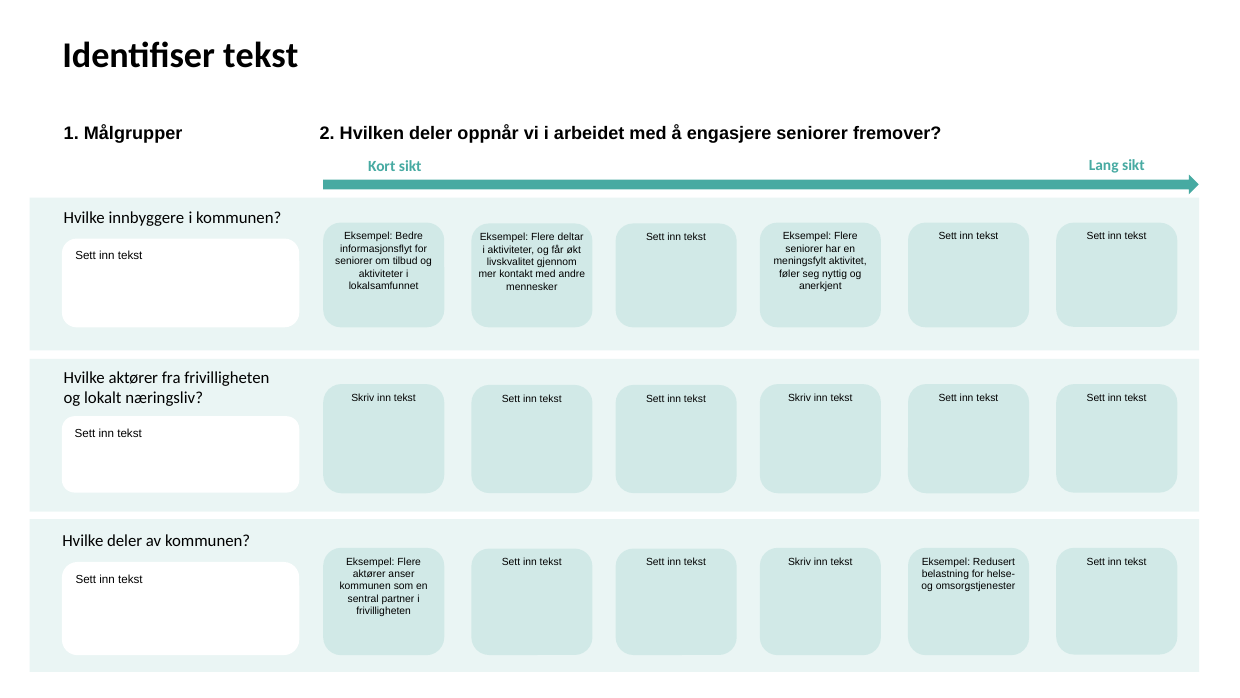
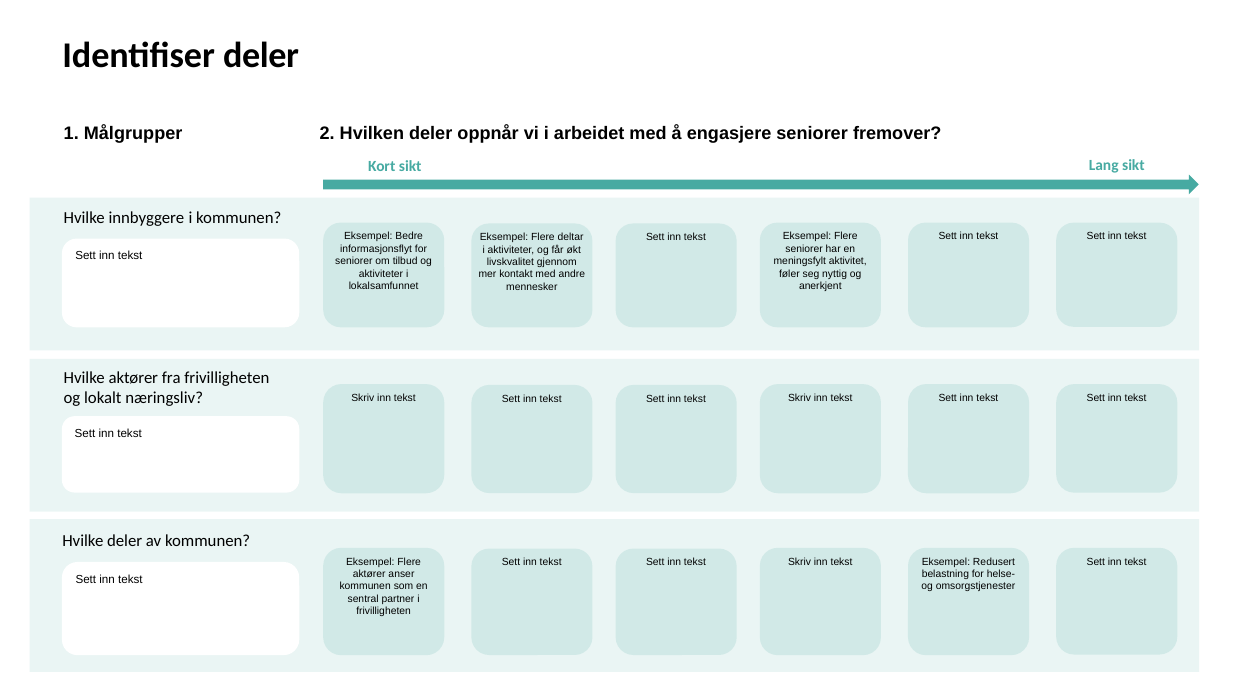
Identifiser tekst: tekst -> deler
